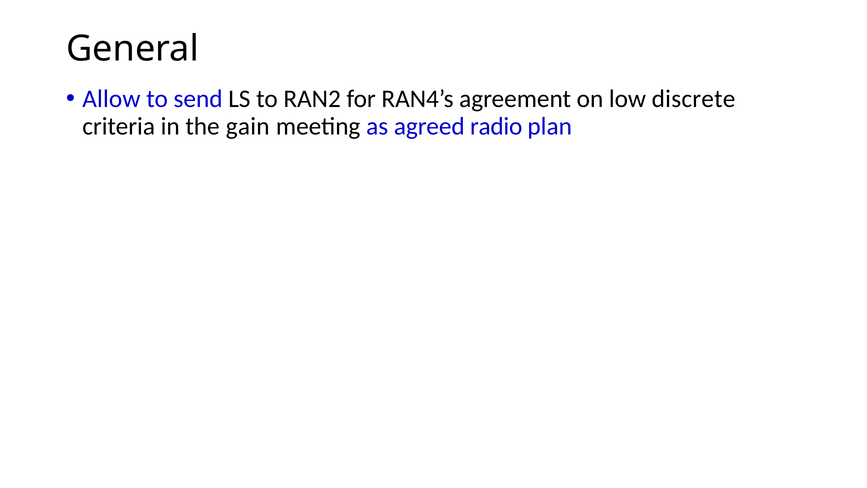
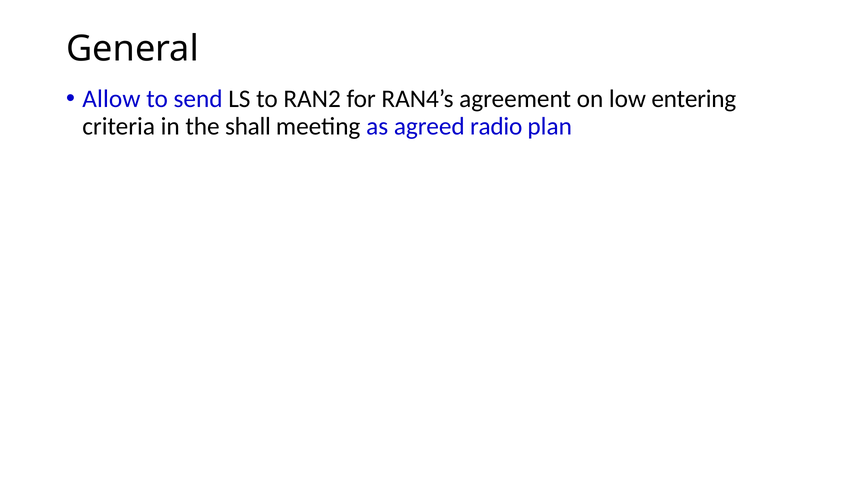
discrete: discrete -> entering
gain: gain -> shall
